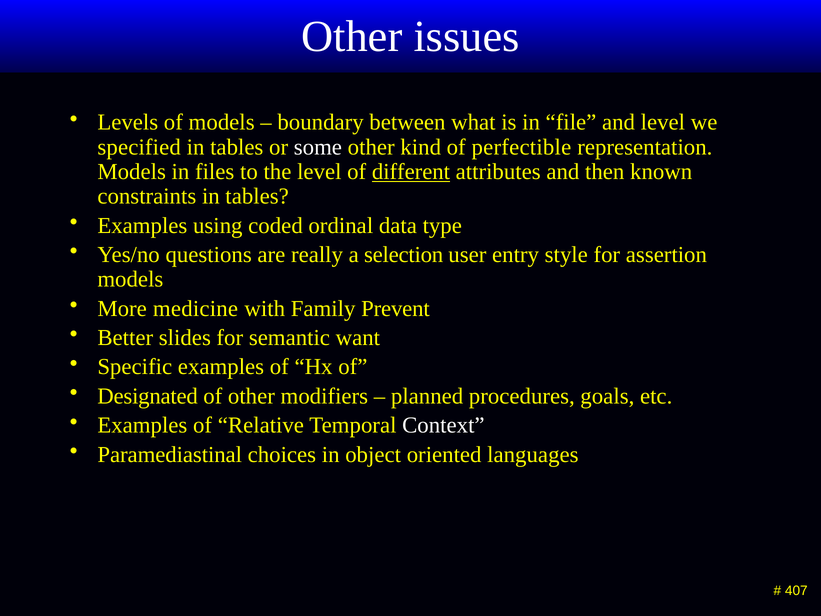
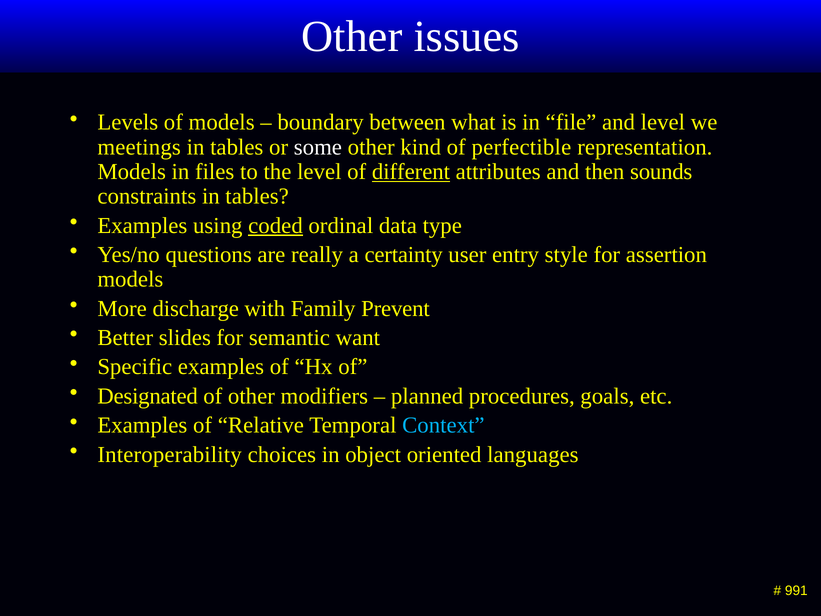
specified: specified -> meetings
known: known -> sounds
coded underline: none -> present
selection: selection -> certainty
medicine: medicine -> discharge
Context colour: white -> light blue
Paramediastinal: Paramediastinal -> Interoperability
407: 407 -> 991
